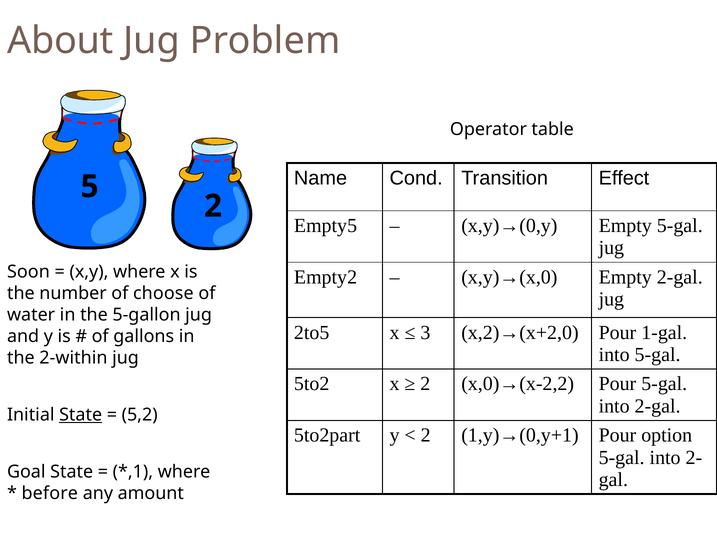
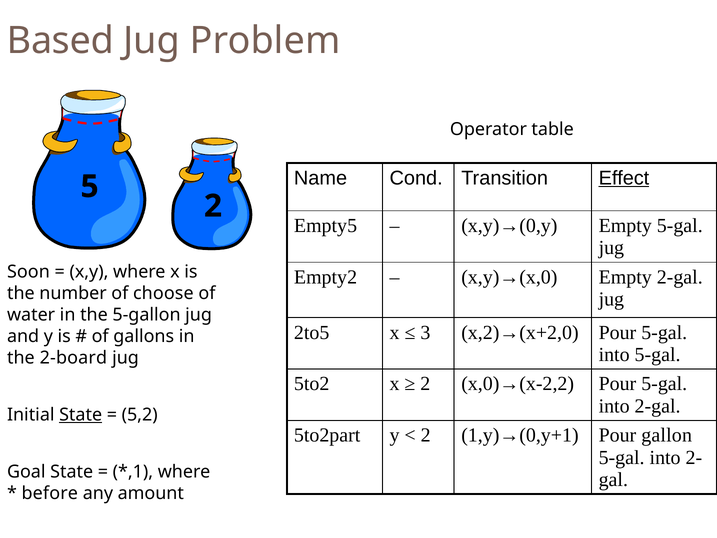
About: About -> Based
Effect underline: none -> present
x,2)→(x+2,0 Pour 1-gal: 1-gal -> 5-gal
2-within: 2-within -> 2-board
option: option -> gallon
